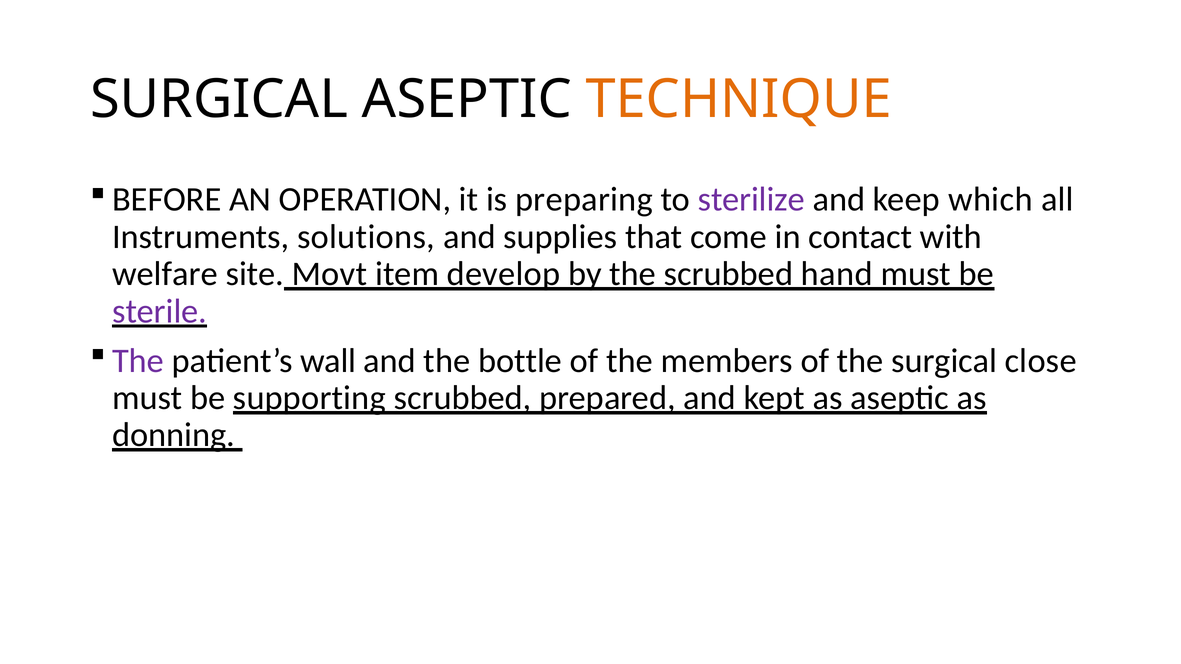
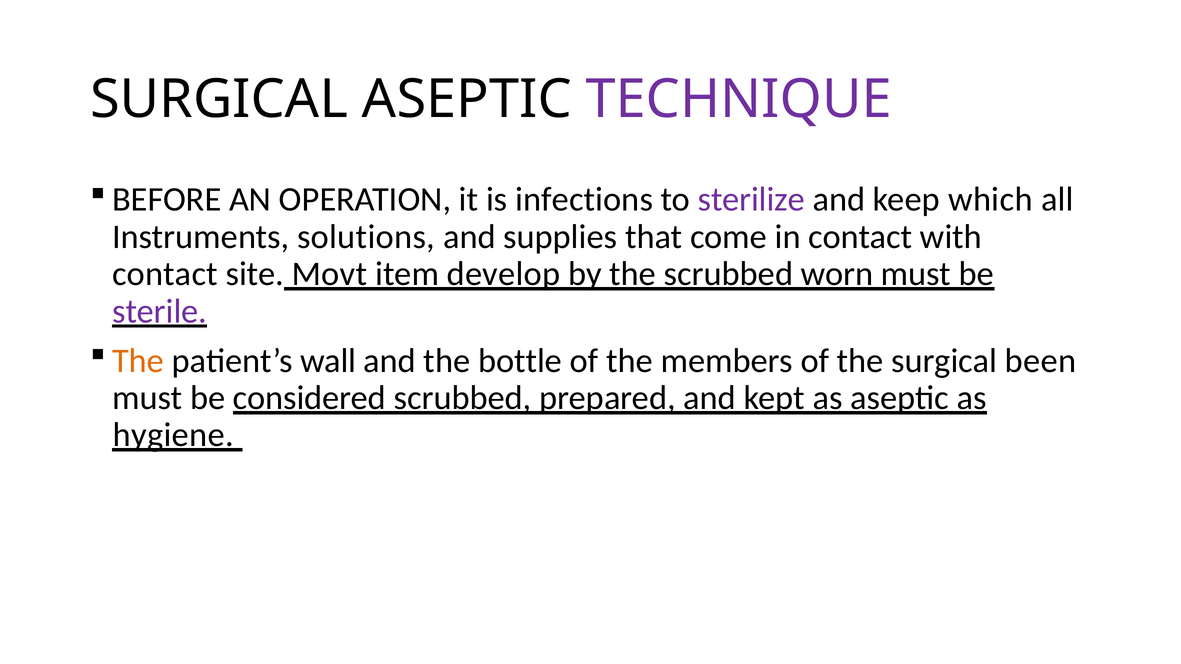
TECHNIQUE colour: orange -> purple
preparing: preparing -> infections
welfare at (165, 274): welfare -> contact
hand: hand -> worn
The at (138, 361) colour: purple -> orange
close: close -> been
supporting: supporting -> considered
donning: donning -> hygiene
